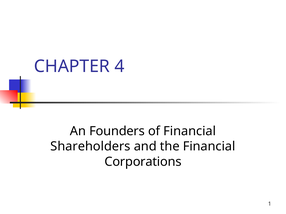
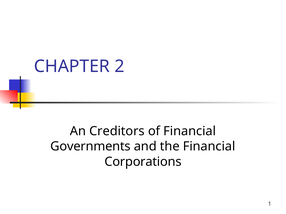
4: 4 -> 2
Founders: Founders -> Creditors
Shareholders: Shareholders -> Governments
